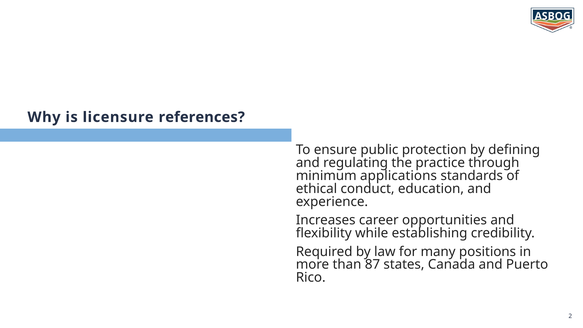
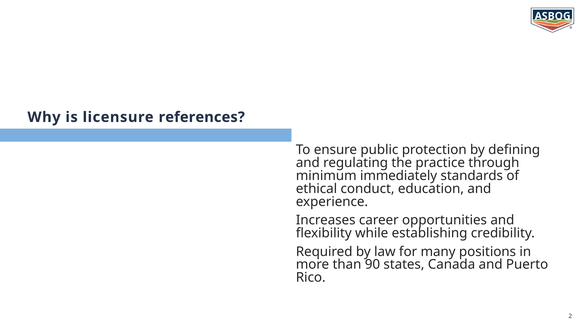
applications: applications -> immediately
87: 87 -> 90
